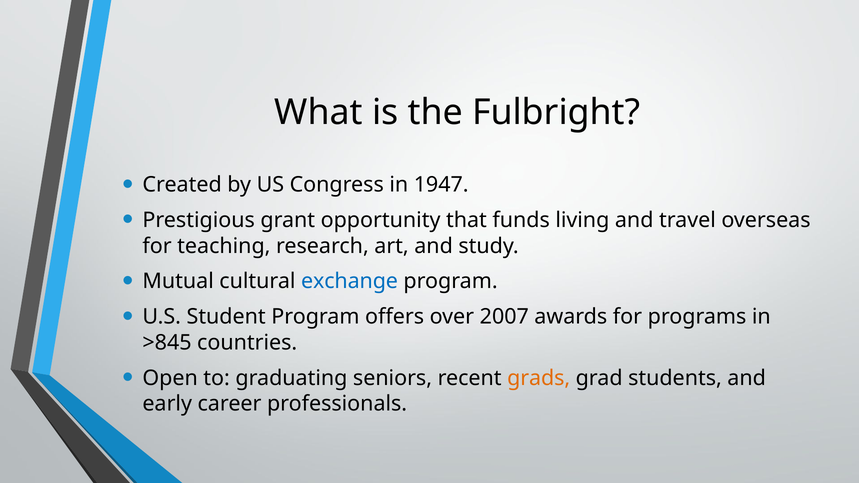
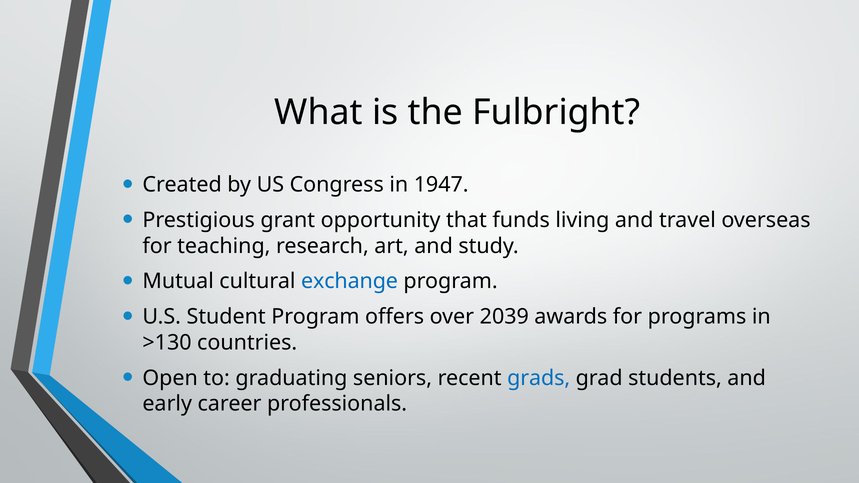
2007: 2007 -> 2039
>845: >845 -> >130
grads colour: orange -> blue
